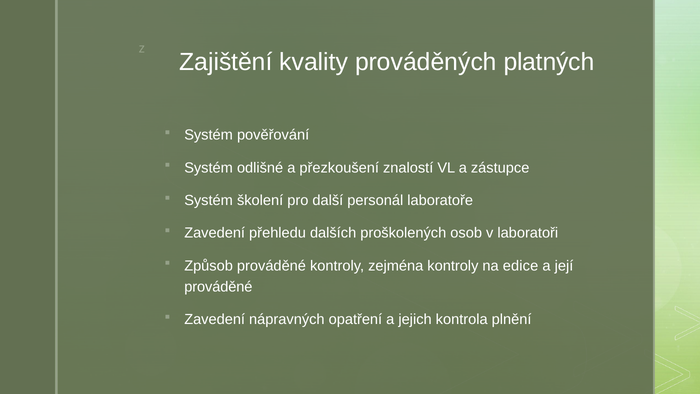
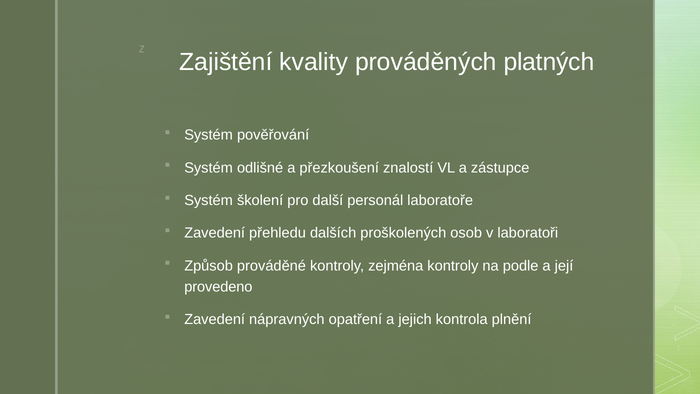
edice: edice -> podle
prováděné at (218, 287): prováděné -> provedeno
